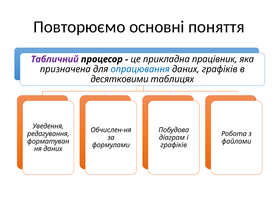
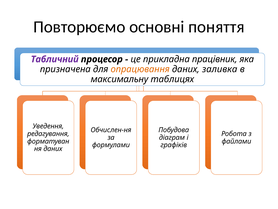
опрацювання colour: blue -> orange
даних графіків: графіків -> заливка
десятковими: десятковими -> максимальну
